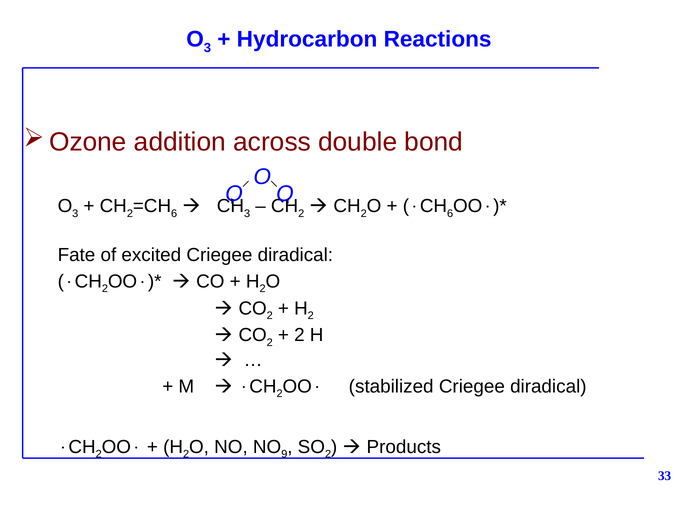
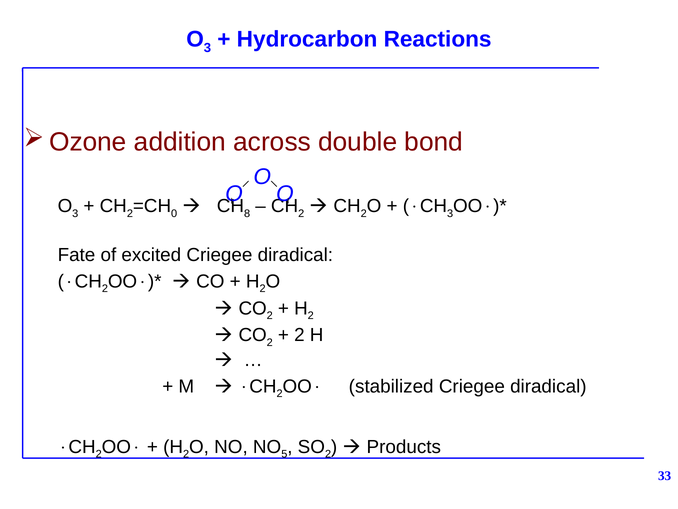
6 at (174, 213): 6 -> 0
3 at (247, 213): 3 -> 8
6 at (450, 213): 6 -> 3
9: 9 -> 5
